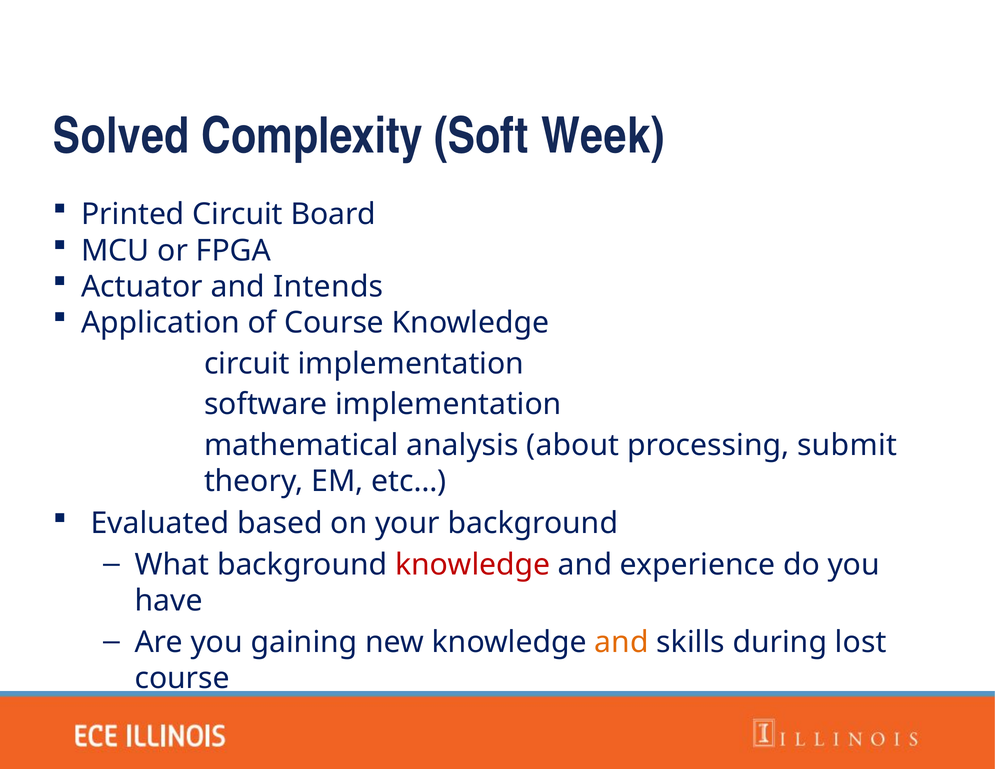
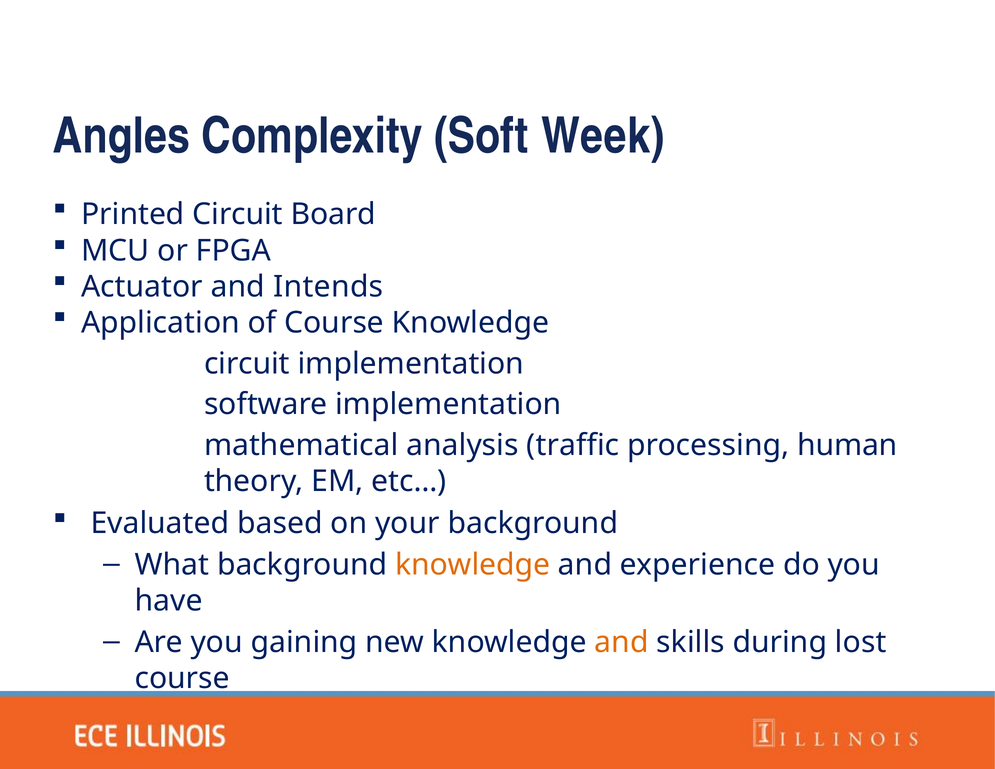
Solved: Solved -> Angles
about: about -> traffic
submit: submit -> human
knowledge at (473, 565) colour: red -> orange
